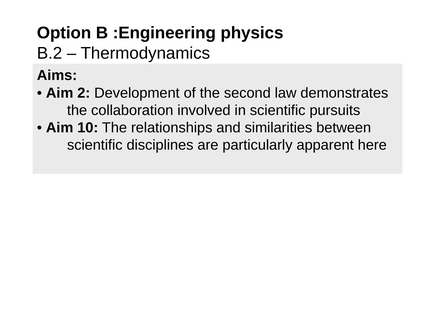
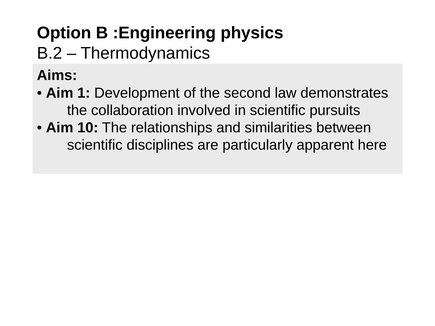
2: 2 -> 1
